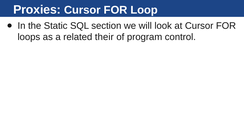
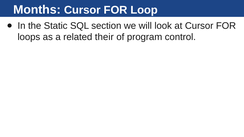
Proxies: Proxies -> Months
